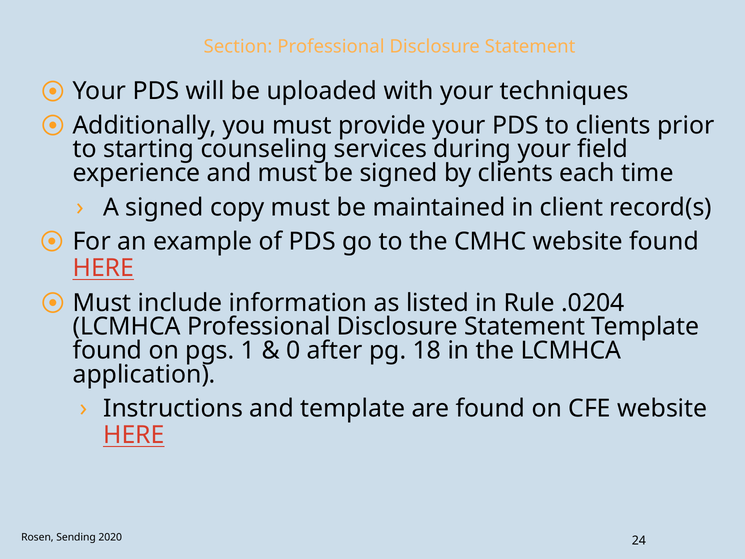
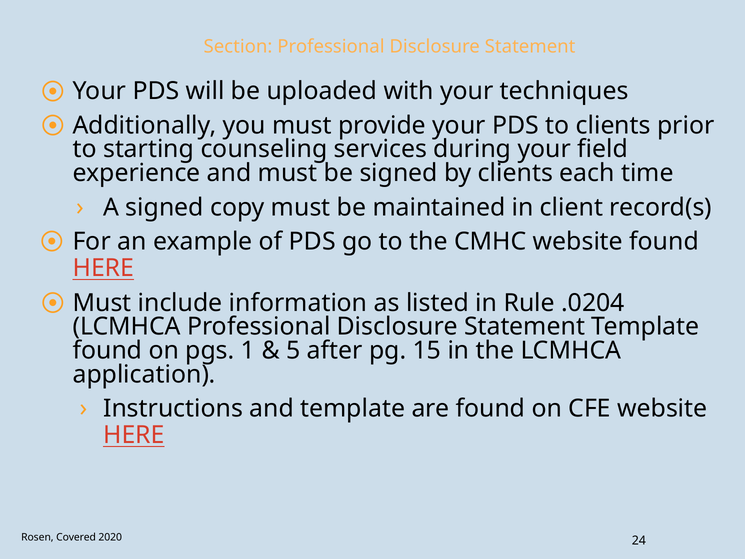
0: 0 -> 5
18: 18 -> 15
Sending: Sending -> Covered
